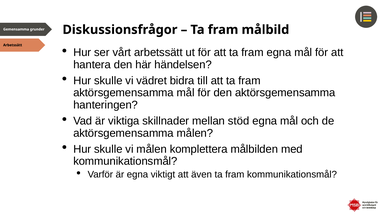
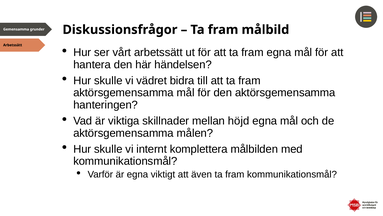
stöd: stöd -> höjd
vi målen: målen -> internt
